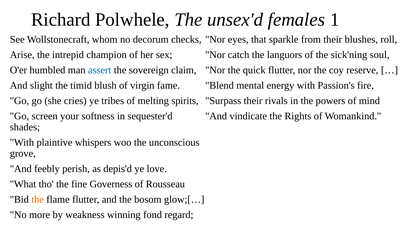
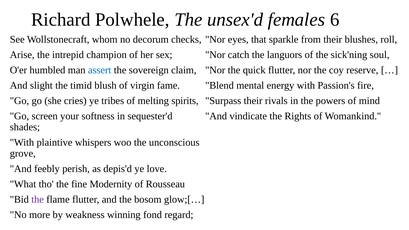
1: 1 -> 6
Governess: Governess -> Modernity
the at (38, 199) colour: orange -> purple
